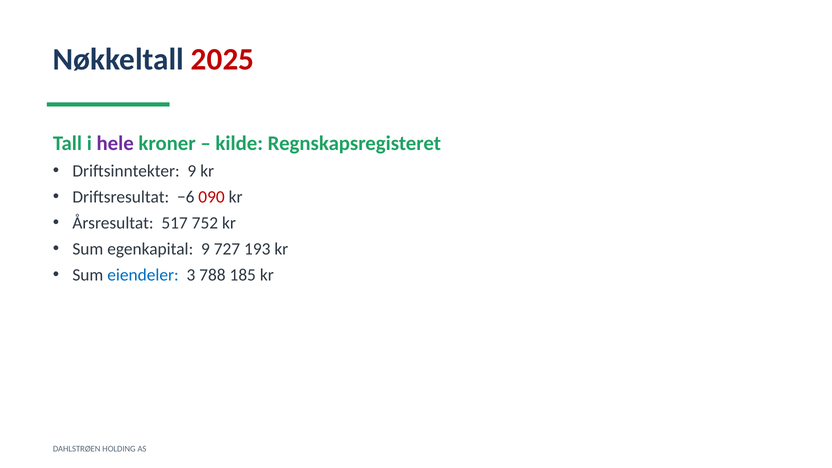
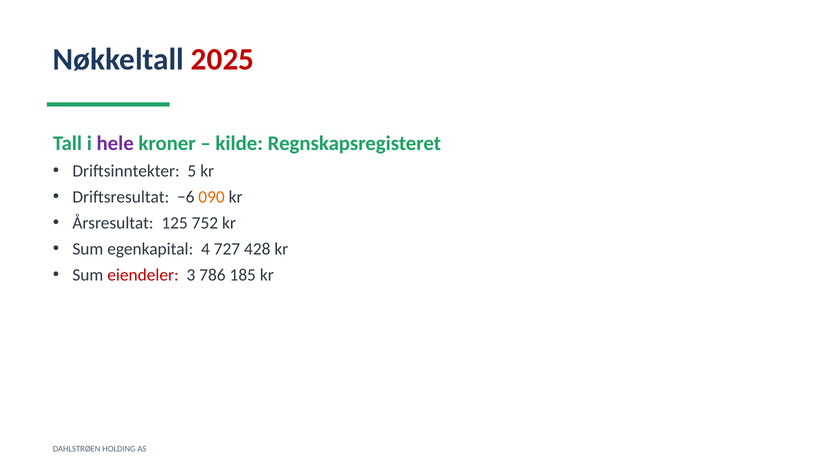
Driftsinntekter 9: 9 -> 5
090 colour: red -> orange
517: 517 -> 125
egenkapital 9: 9 -> 4
193: 193 -> 428
eiendeler colour: blue -> red
788: 788 -> 786
